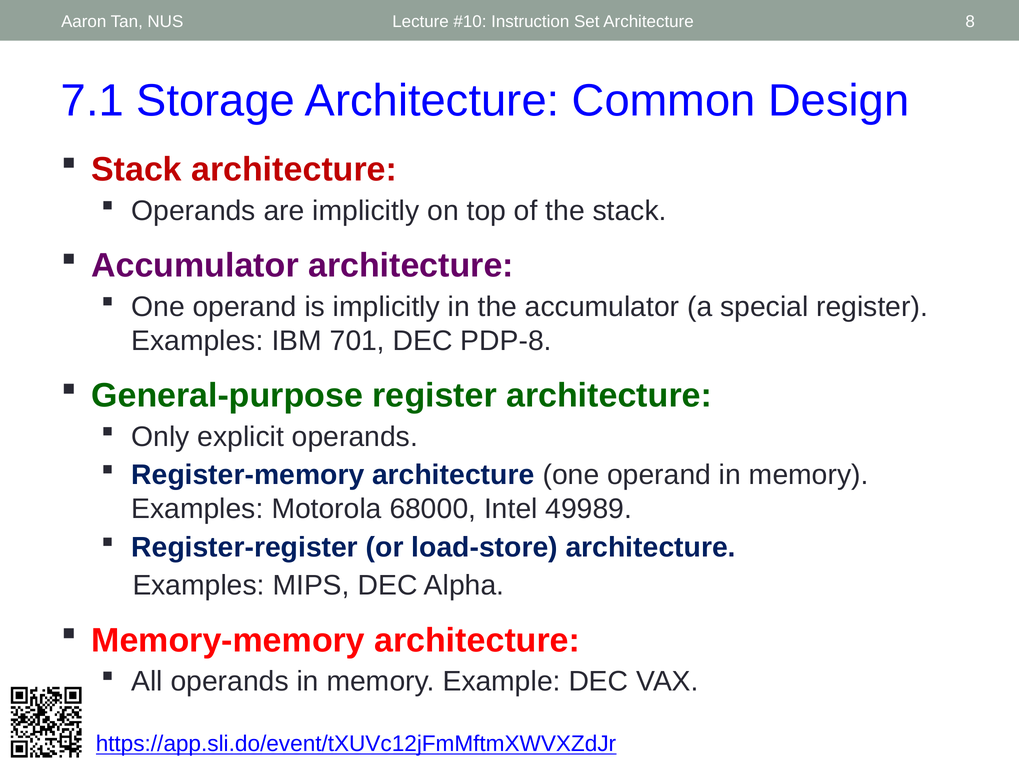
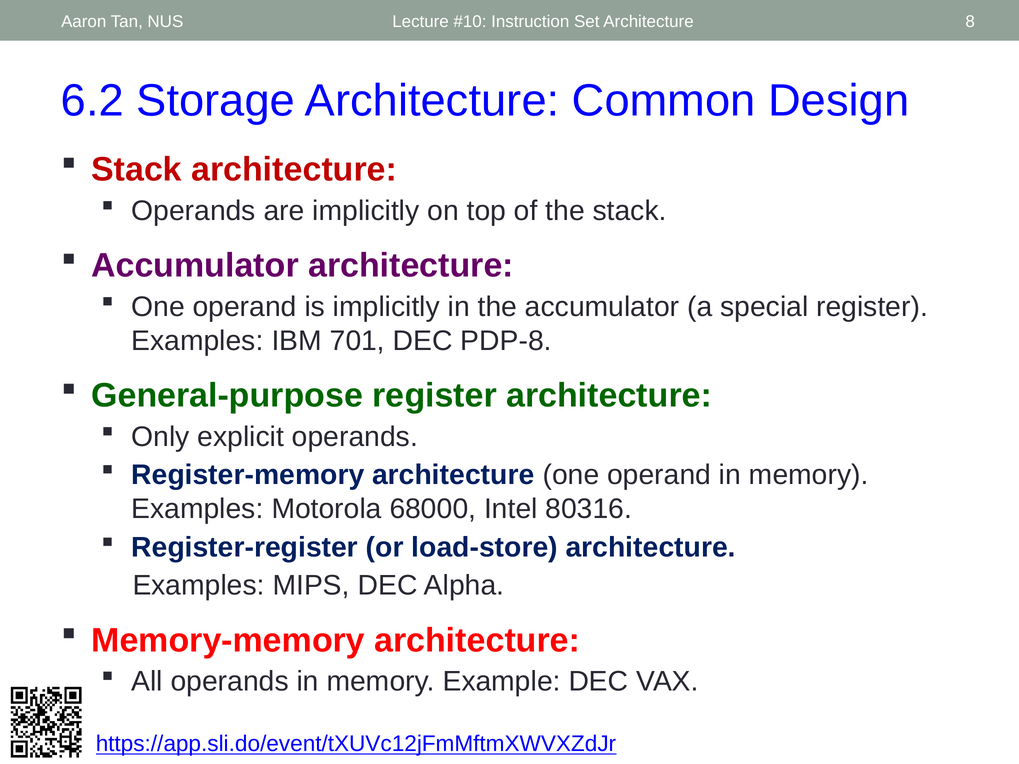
7.1: 7.1 -> 6.2
49989: 49989 -> 80316
